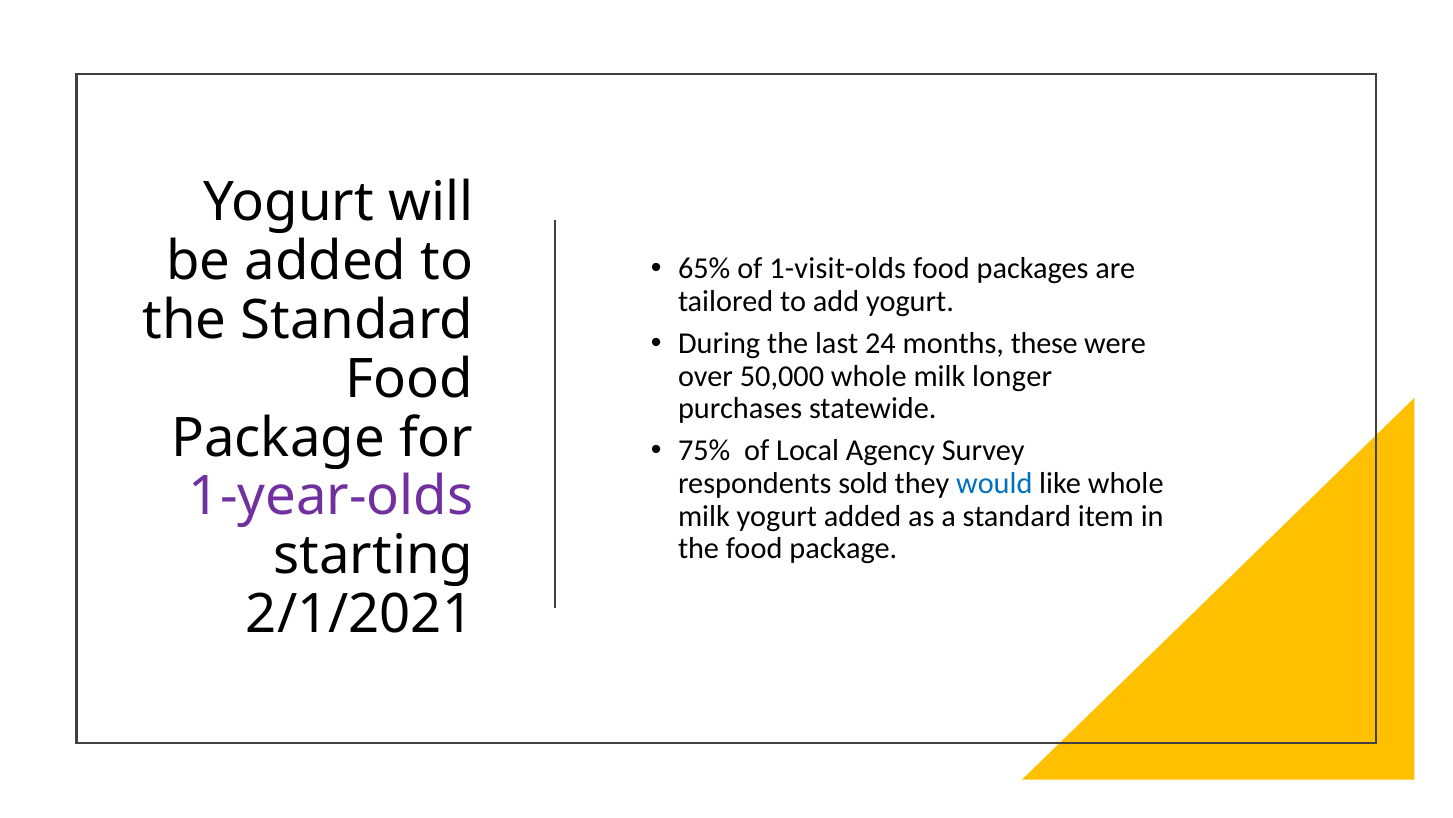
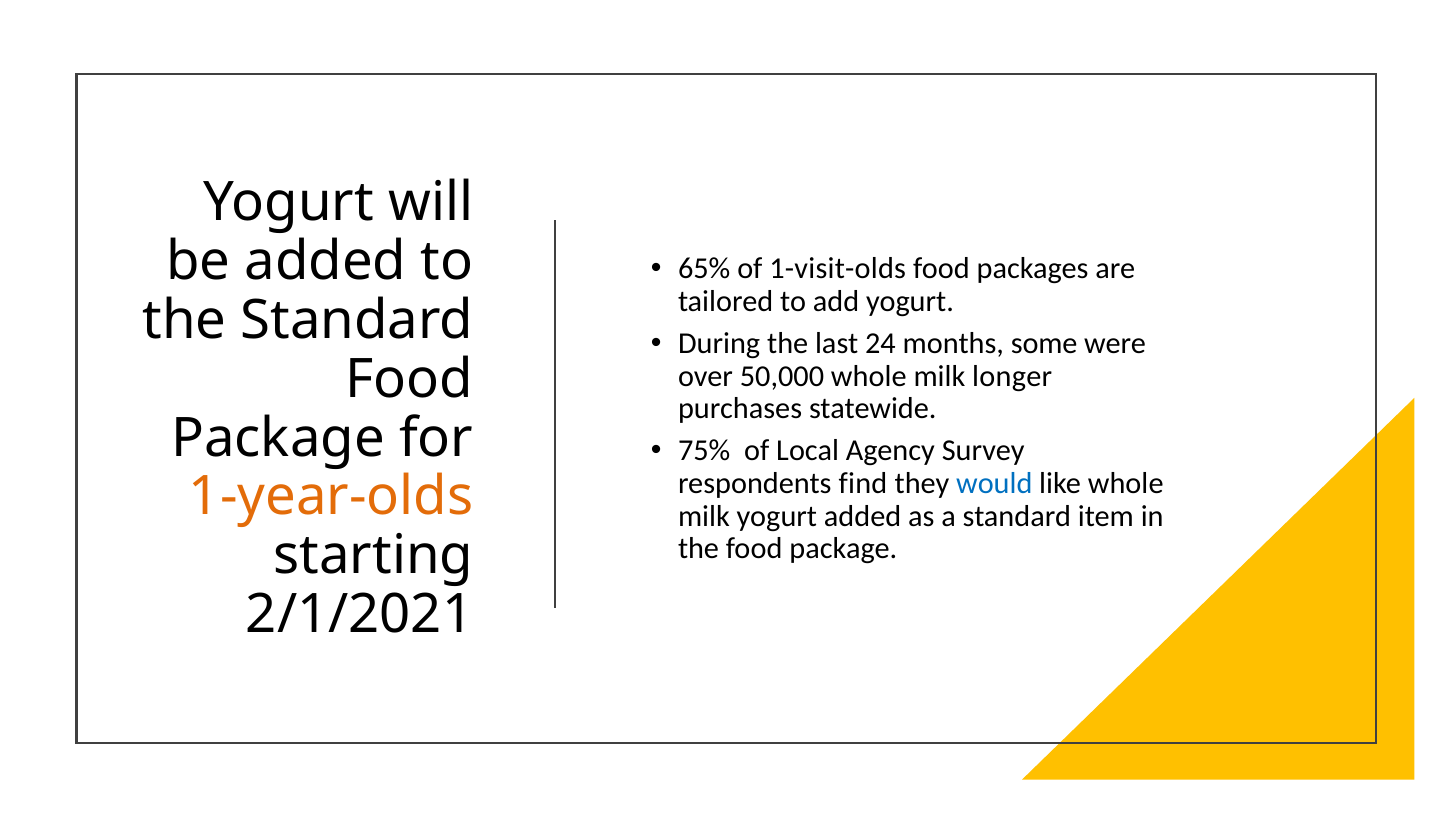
these: these -> some
sold: sold -> find
1-year-olds colour: purple -> orange
